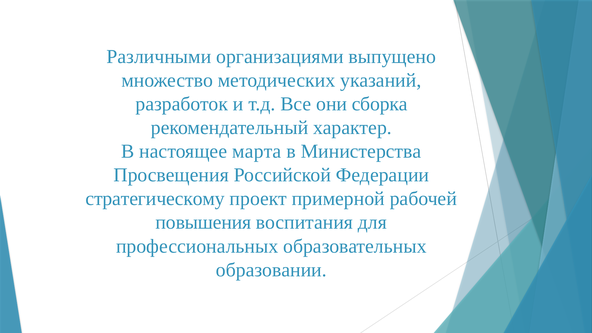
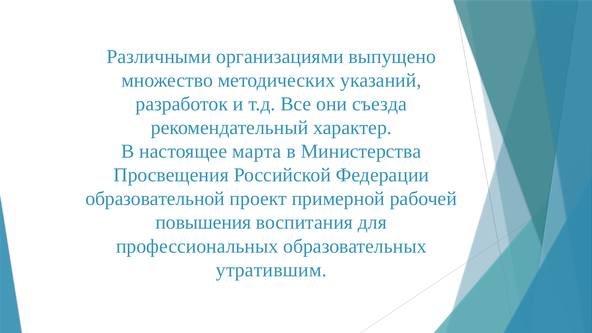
сборка: сборка -> съезда
стратегическому: стратегическому -> образовательной
образовании: образовании -> утратившим
